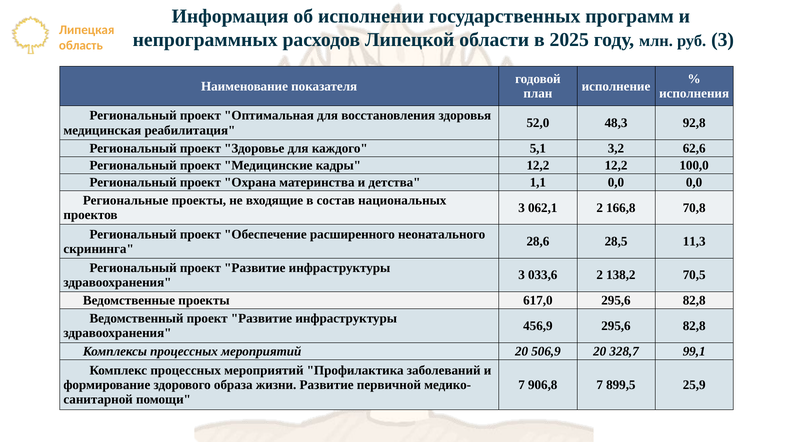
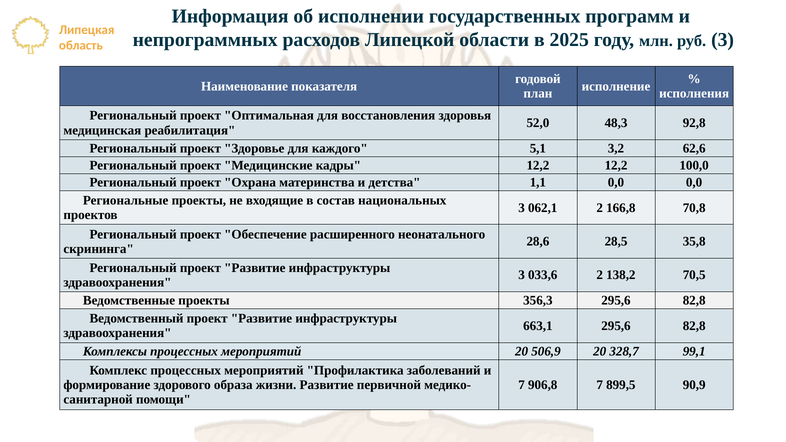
11,3: 11,3 -> 35,8
617,0: 617,0 -> 356,3
456,9: 456,9 -> 663,1
25,9: 25,9 -> 90,9
